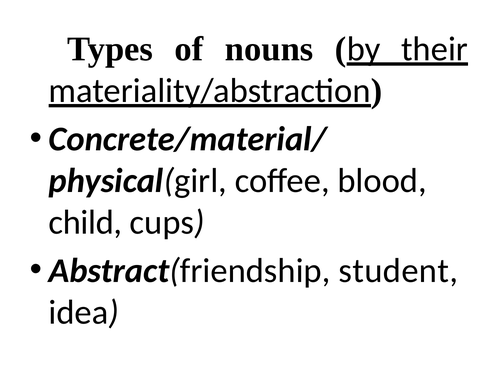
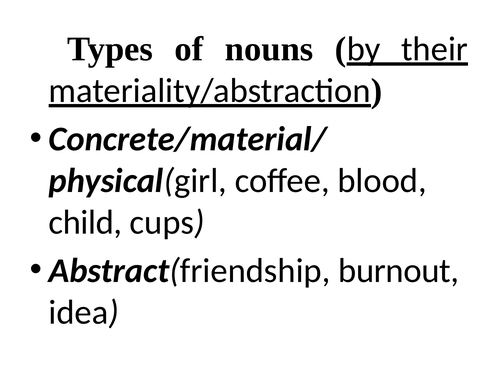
student: student -> burnout
